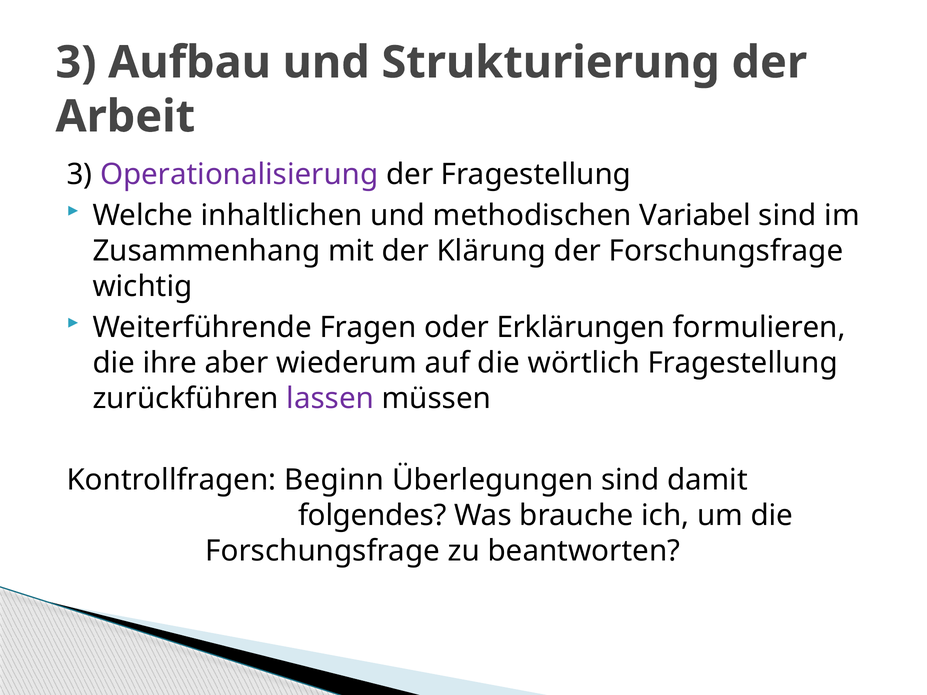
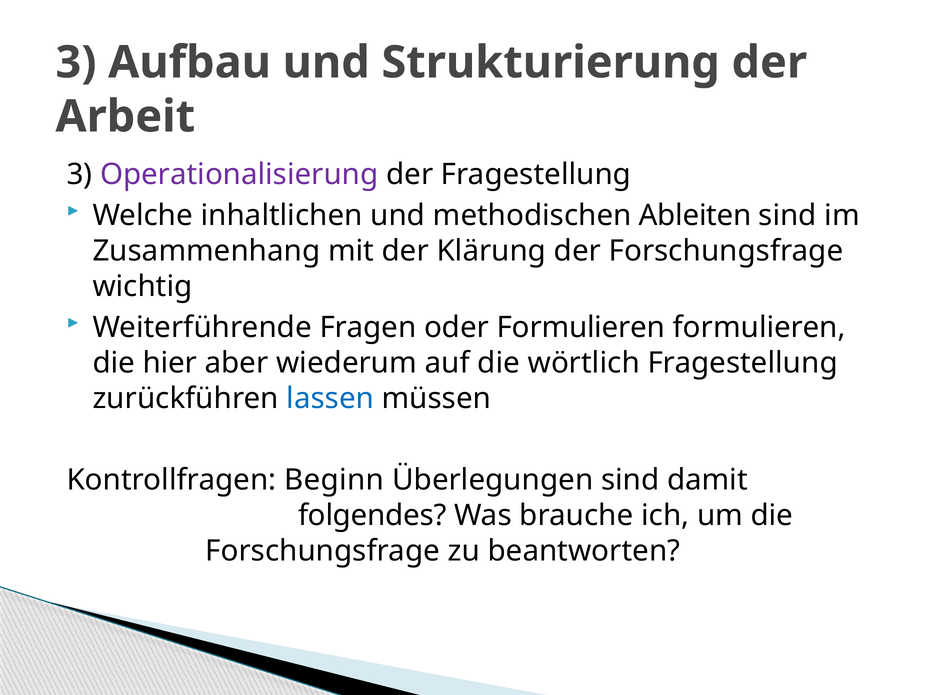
Variabel: Variabel -> Ableiten
oder Erklärungen: Erklärungen -> Formulieren
ihre: ihre -> hier
lassen colour: purple -> blue
